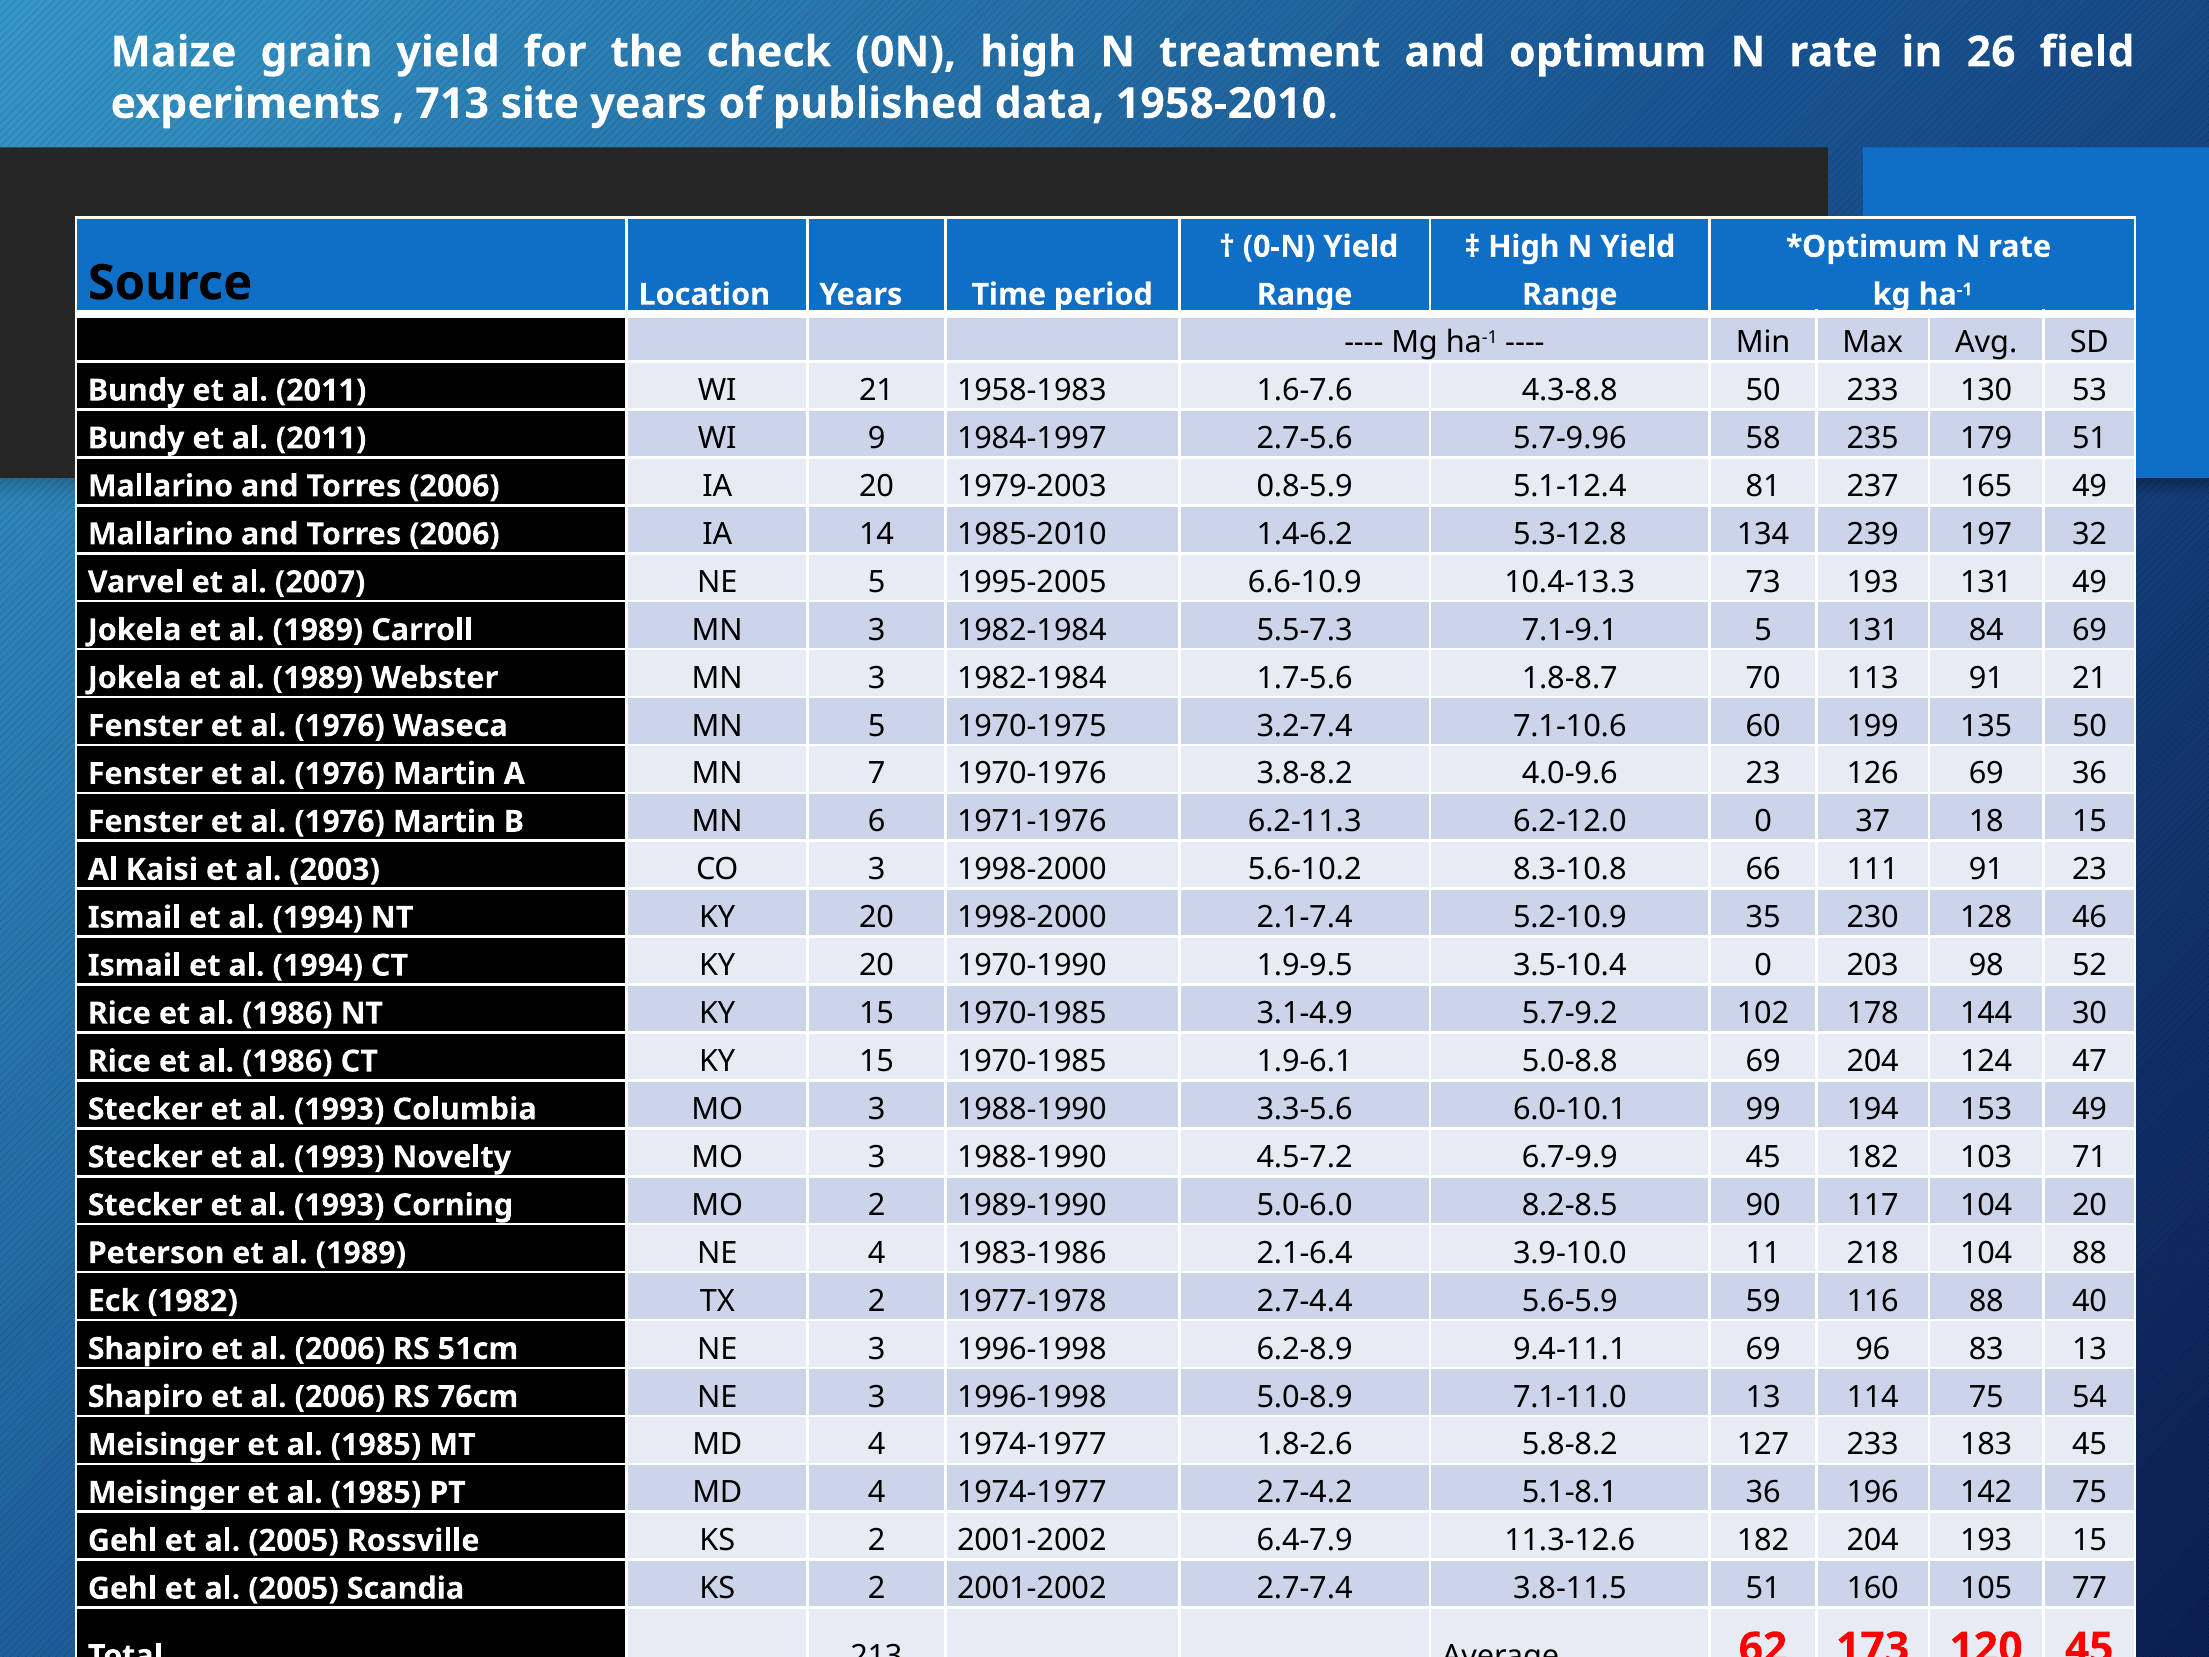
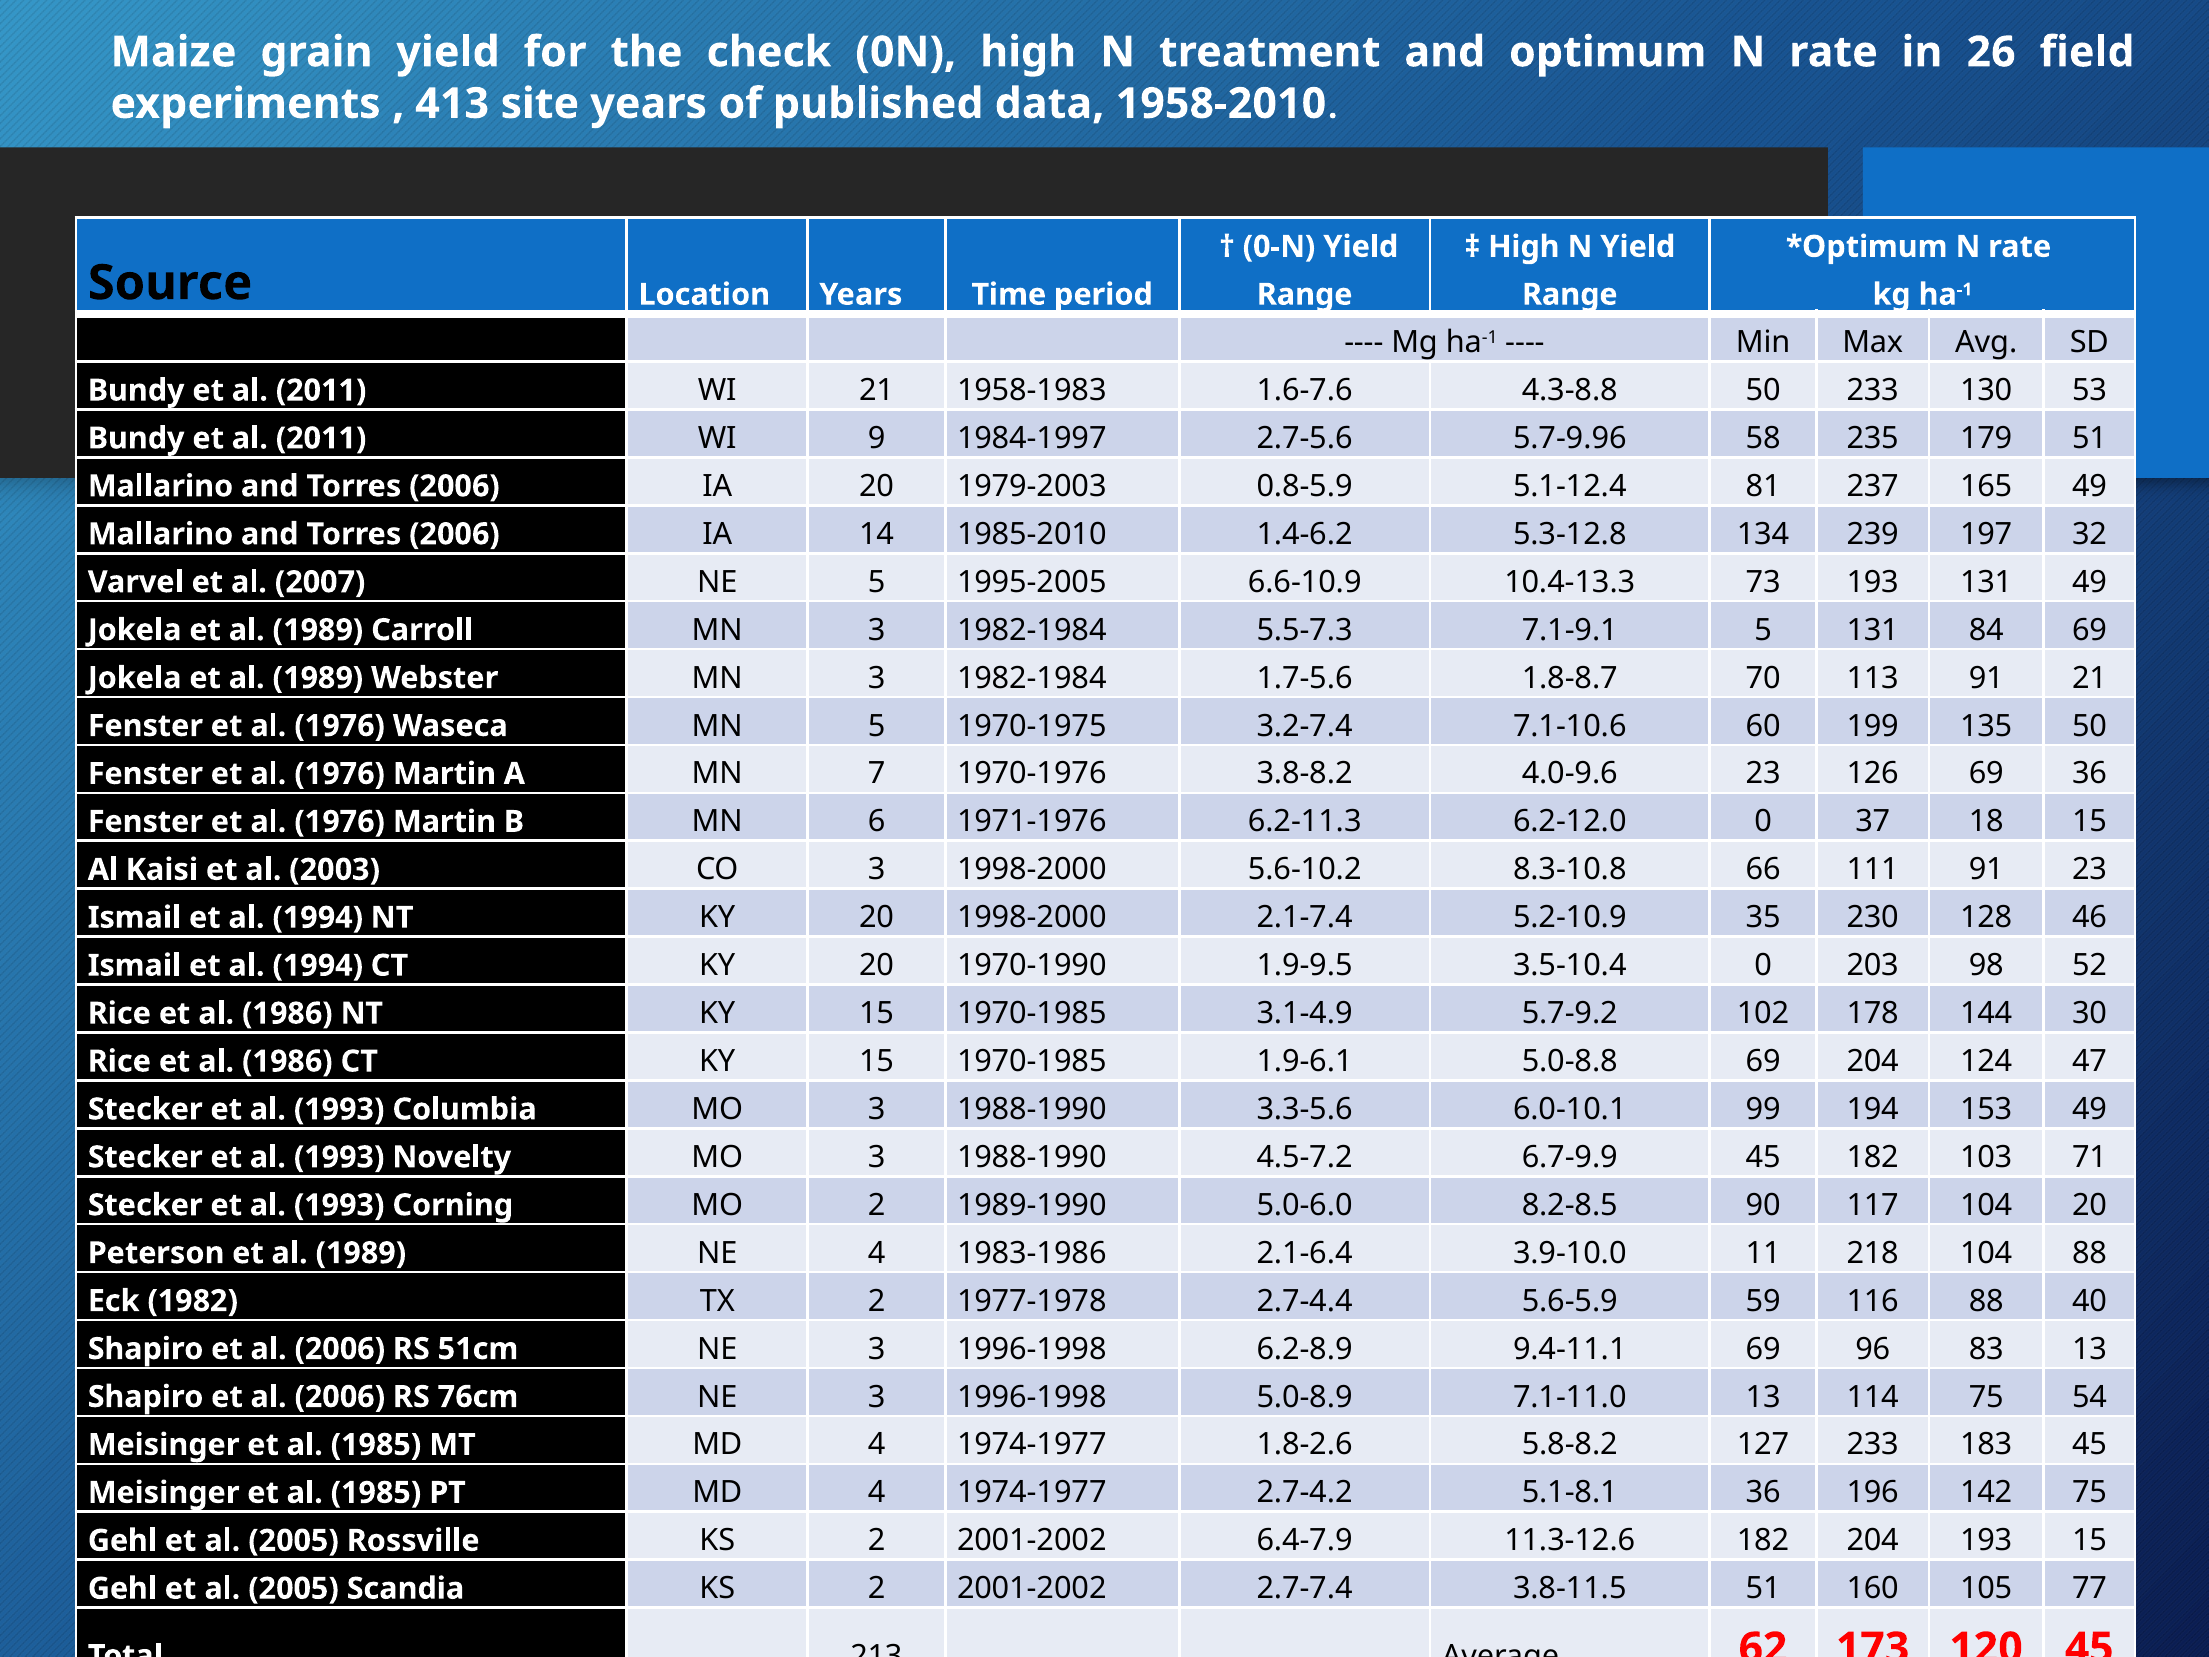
713: 713 -> 413
